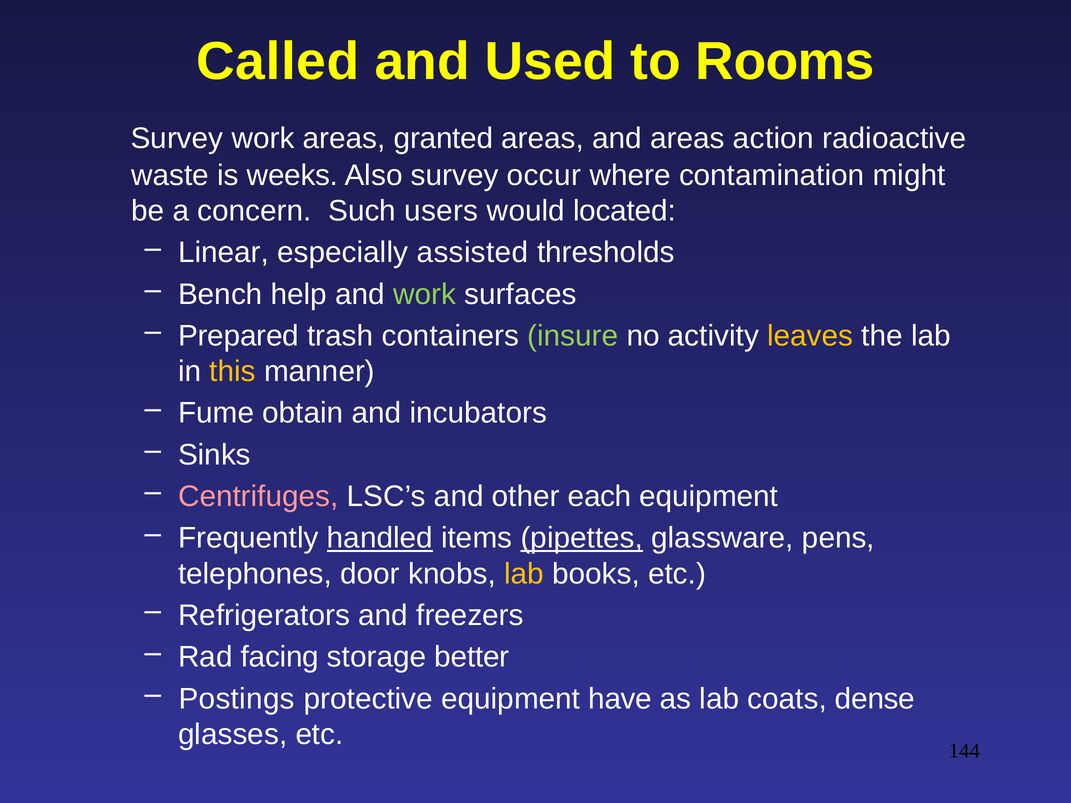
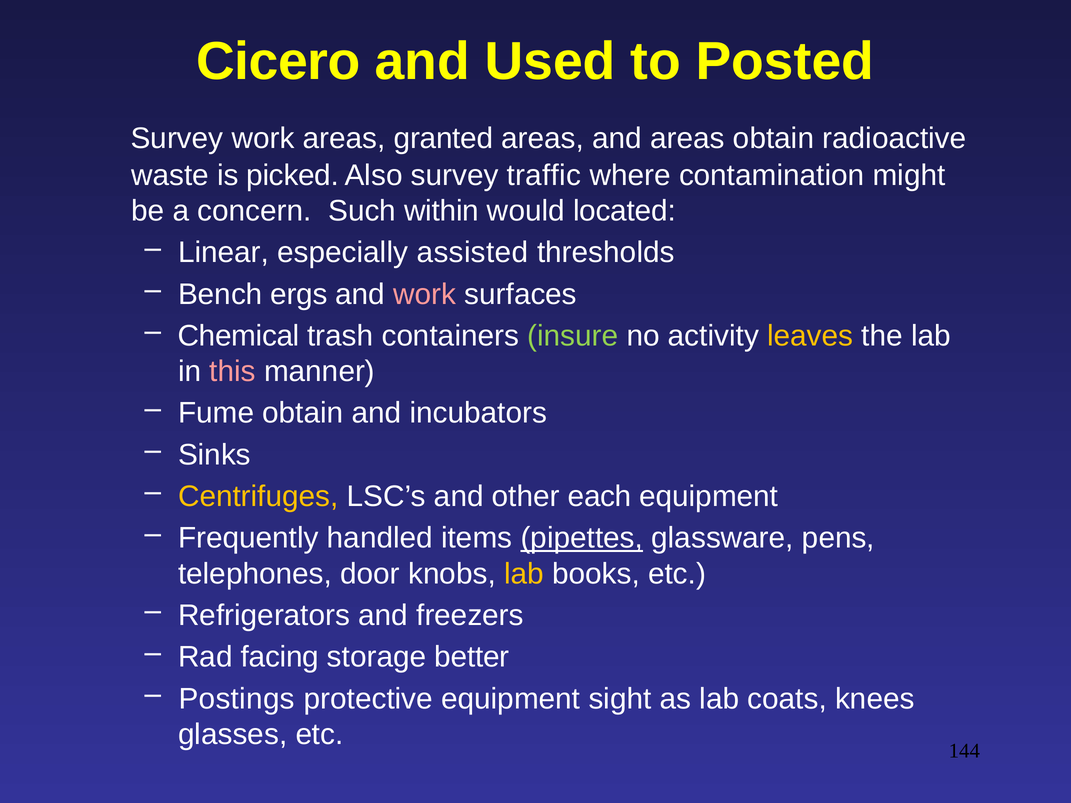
Called: Called -> Cicero
Rooms: Rooms -> Posted
areas action: action -> obtain
weeks: weeks -> picked
occur: occur -> traffic
users: users -> within
help: help -> ergs
work at (425, 294) colour: light green -> pink
Prepared: Prepared -> Chemical
this colour: yellow -> pink
Centrifuges colour: pink -> yellow
handled underline: present -> none
have: have -> sight
dense: dense -> knees
